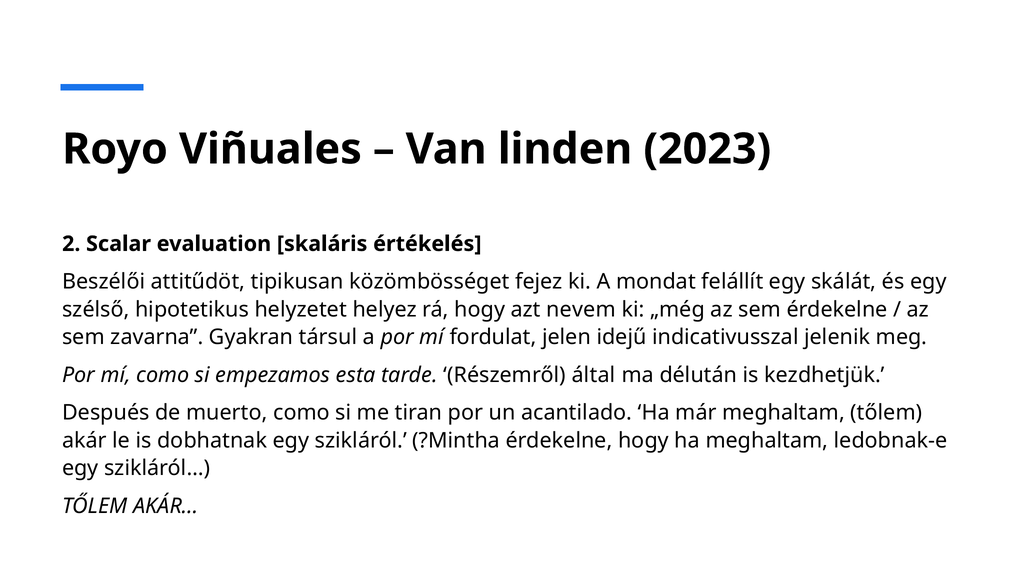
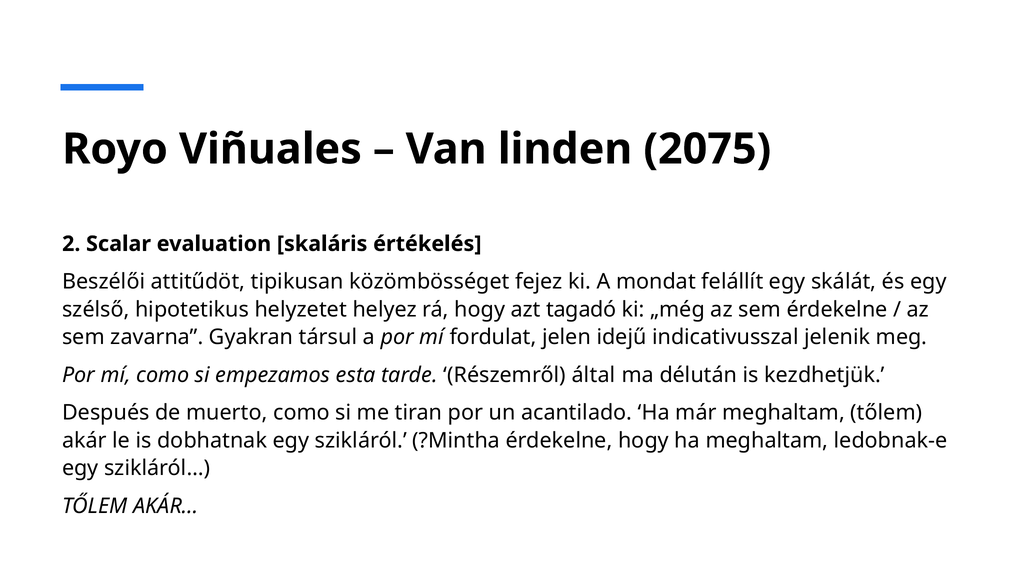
2023: 2023 -> 2075
nevem: nevem -> tagadó
